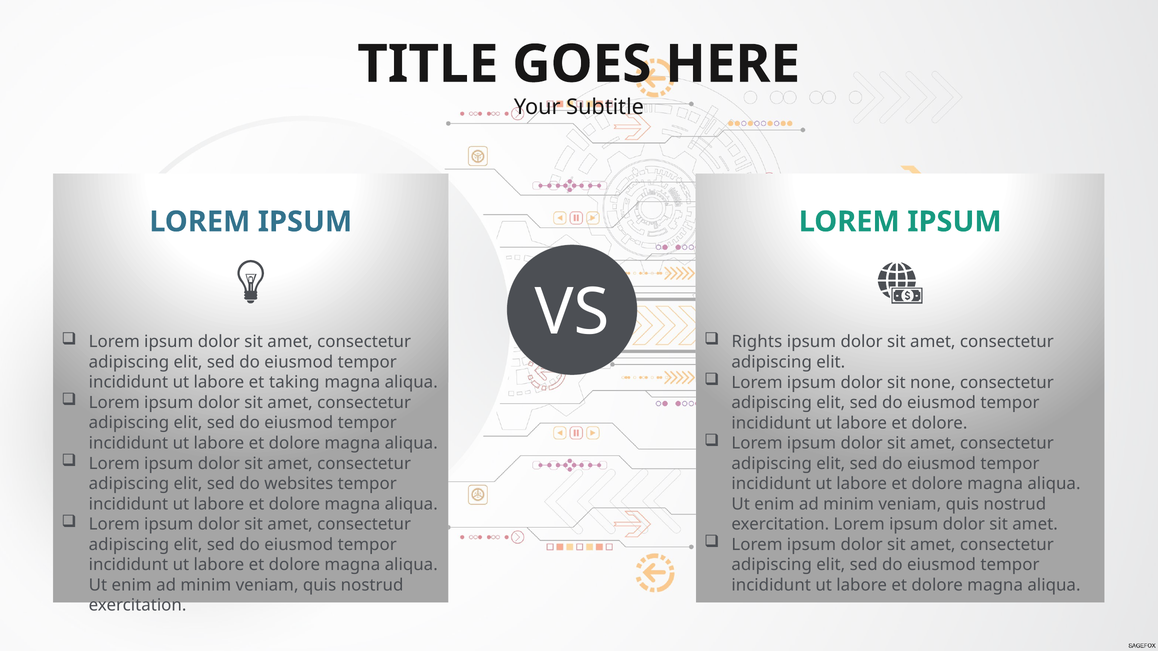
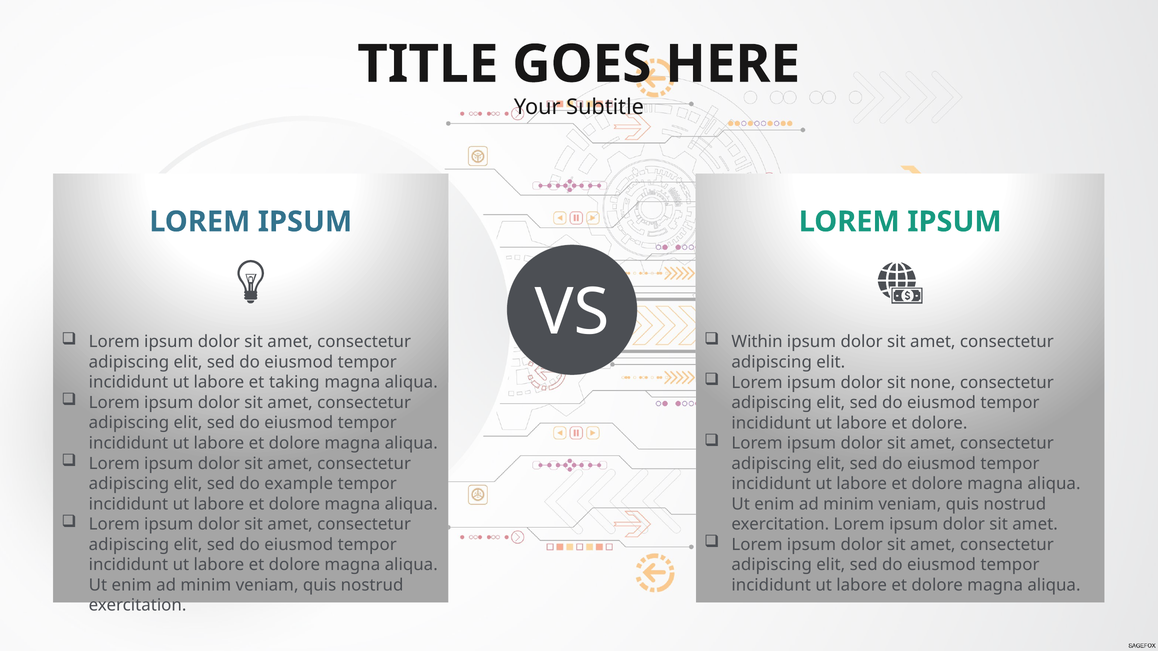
Rights: Rights -> Within
websites: websites -> example
